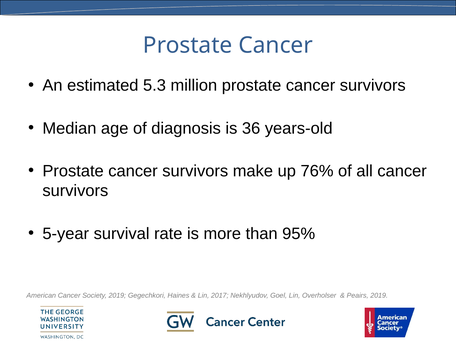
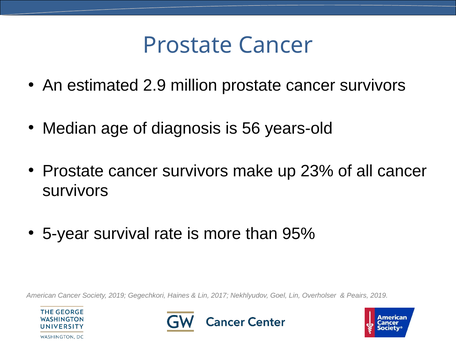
5.3: 5.3 -> 2.9
36: 36 -> 56
76%: 76% -> 23%
